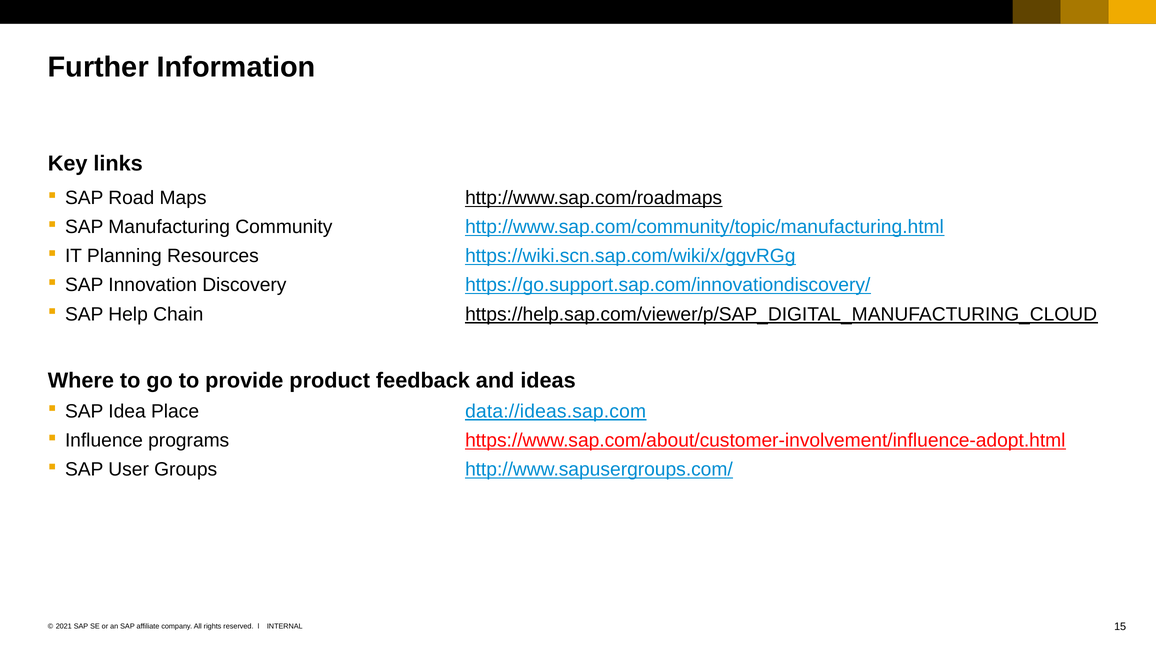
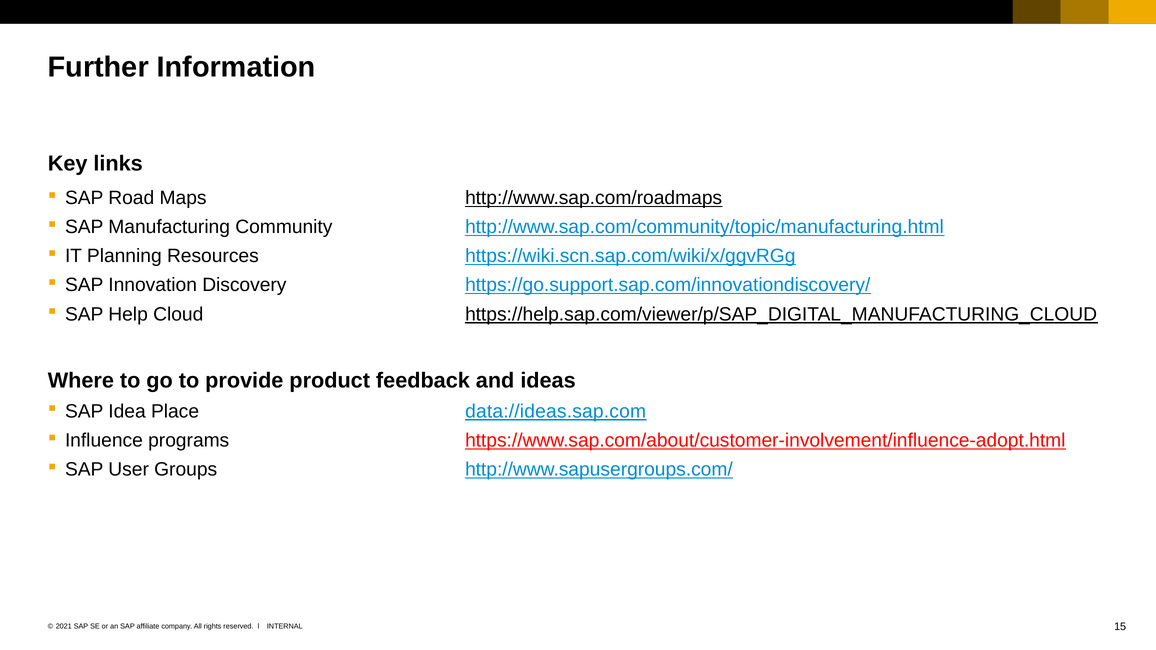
Chain: Chain -> Cloud
